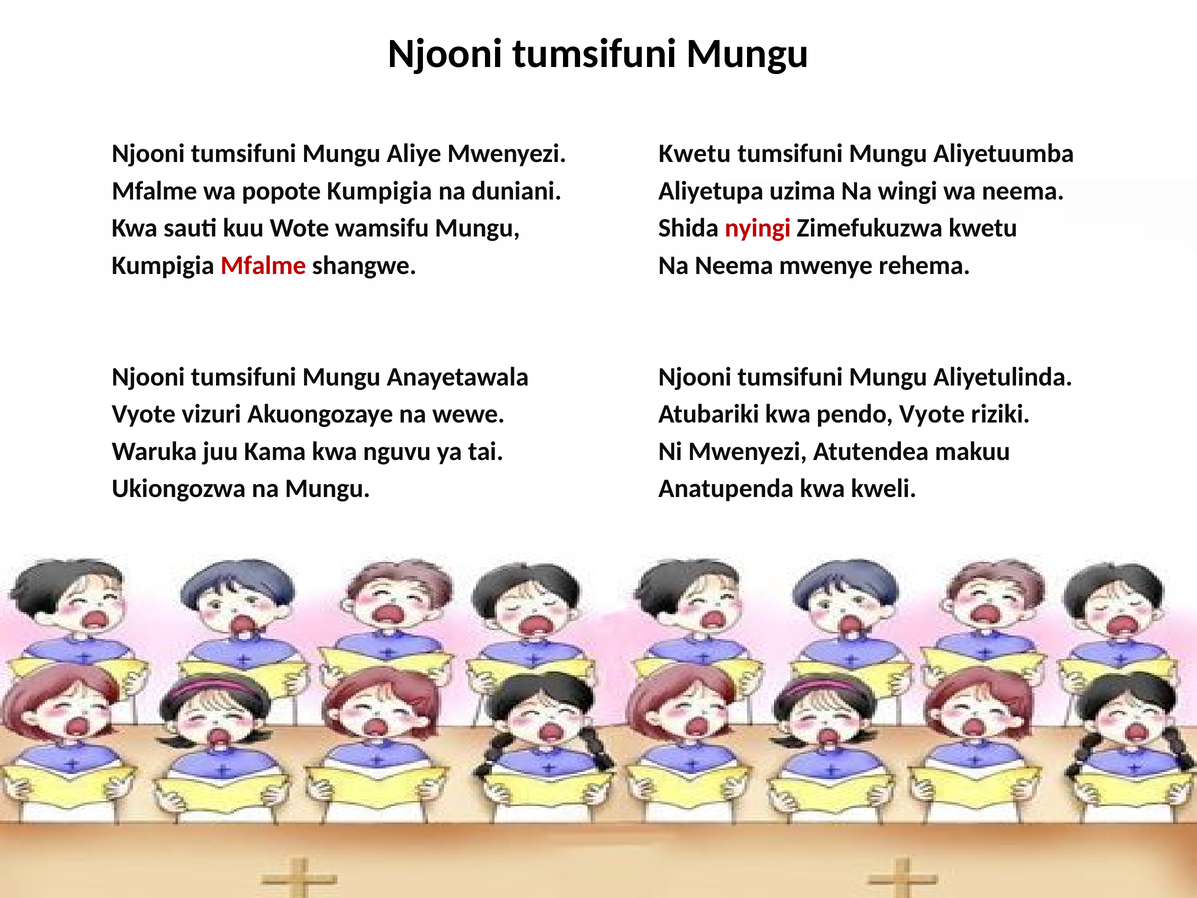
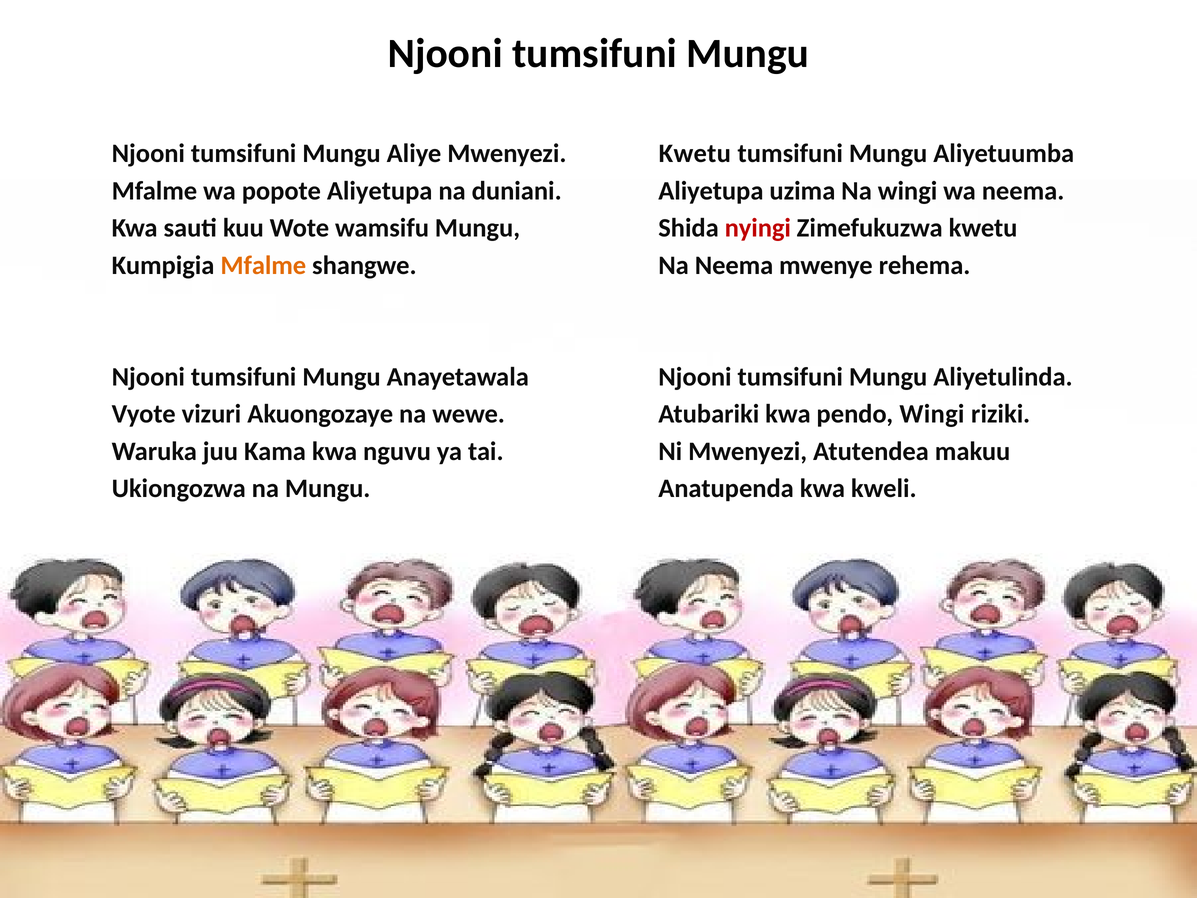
popote Kumpigia: Kumpigia -> Aliyetupa
Mfalme at (263, 265) colour: red -> orange
pendo Vyote: Vyote -> Wingi
